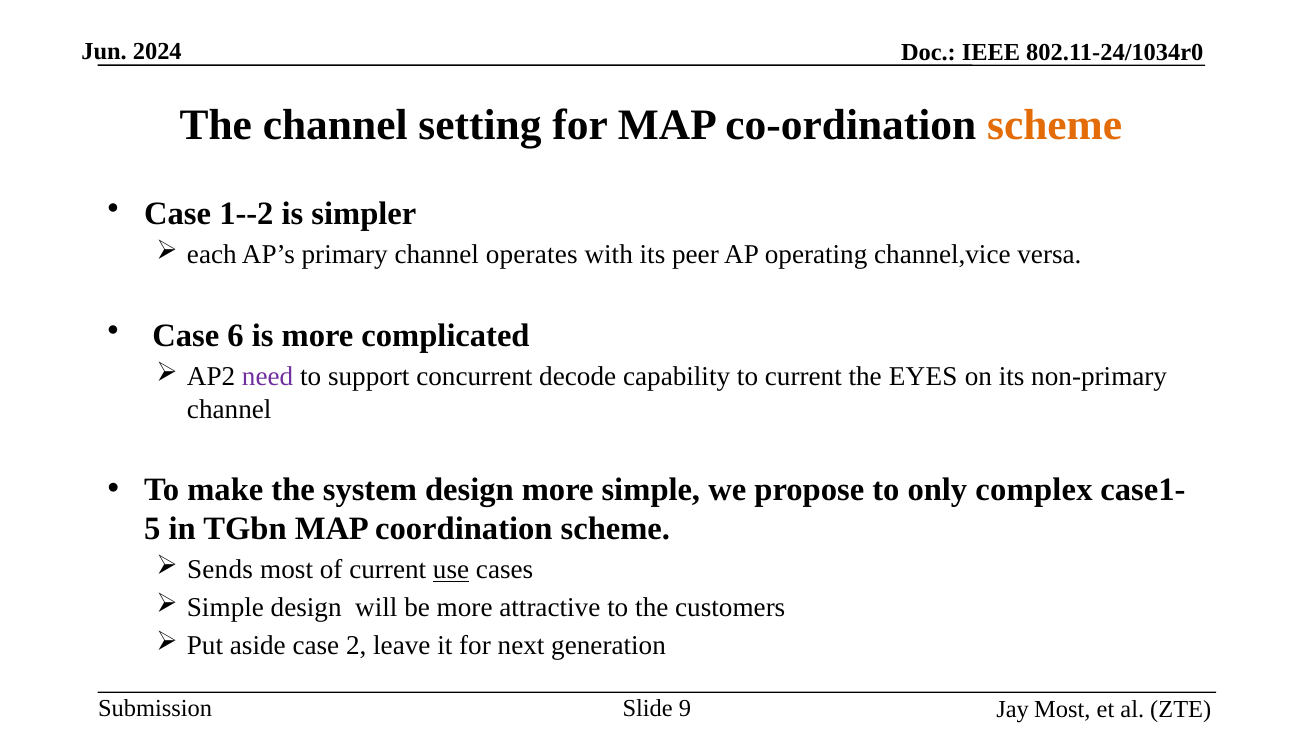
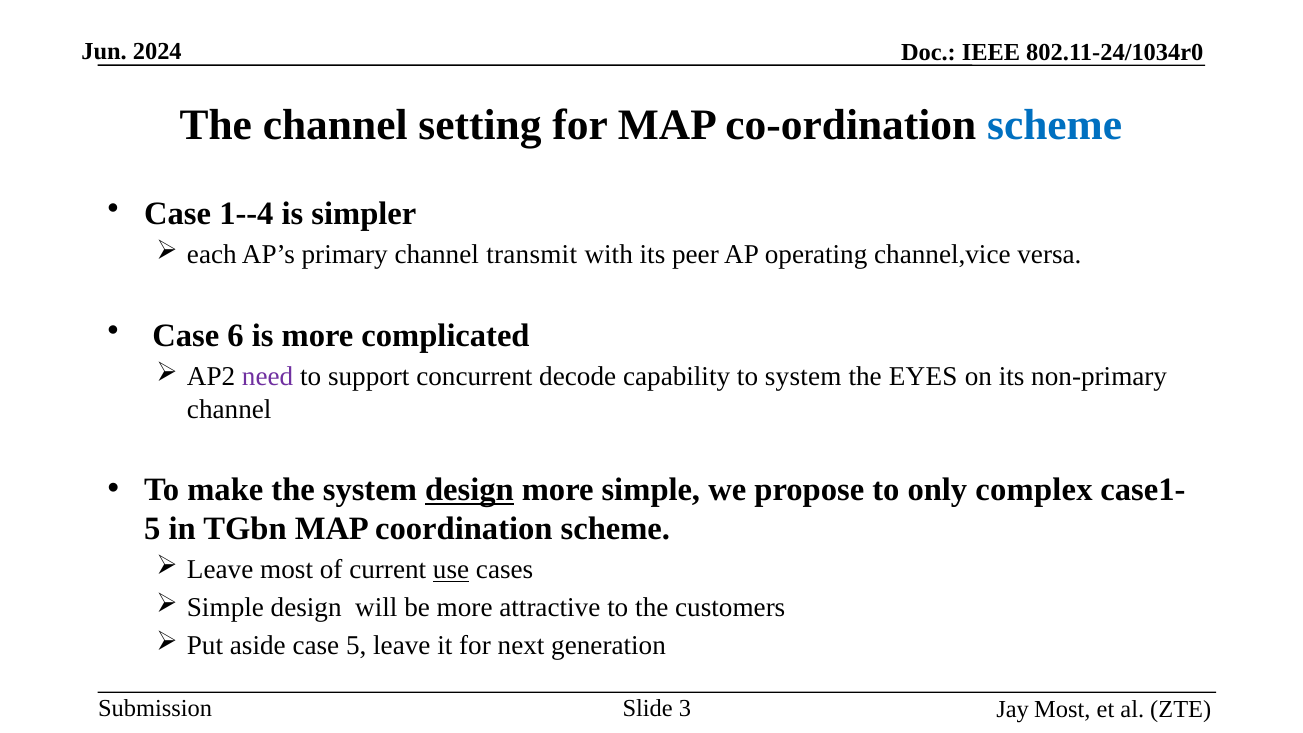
scheme at (1055, 125) colour: orange -> blue
1--2: 1--2 -> 1--4
operates: operates -> transmit
to current: current -> system
design at (469, 490) underline: none -> present
Sends at (220, 570): Sends -> Leave
case 2: 2 -> 5
9: 9 -> 3
